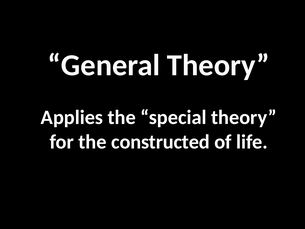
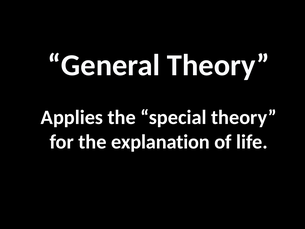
constructed: constructed -> explanation
